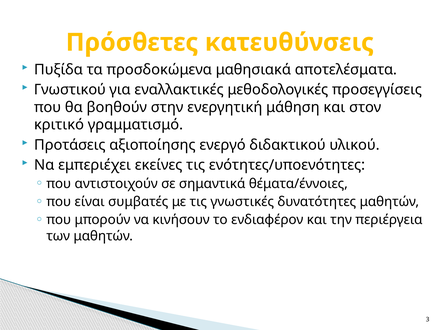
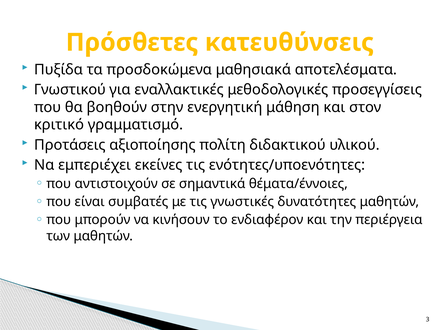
ενεργό: ενεργό -> πολίτη
